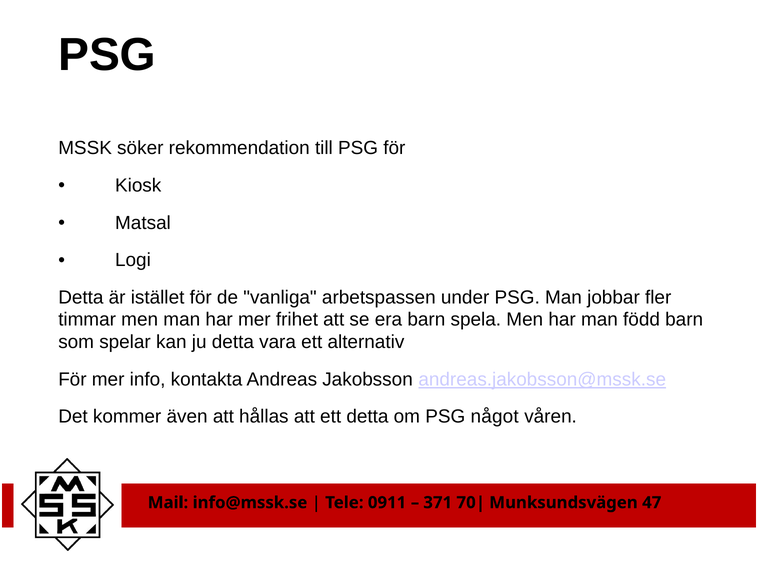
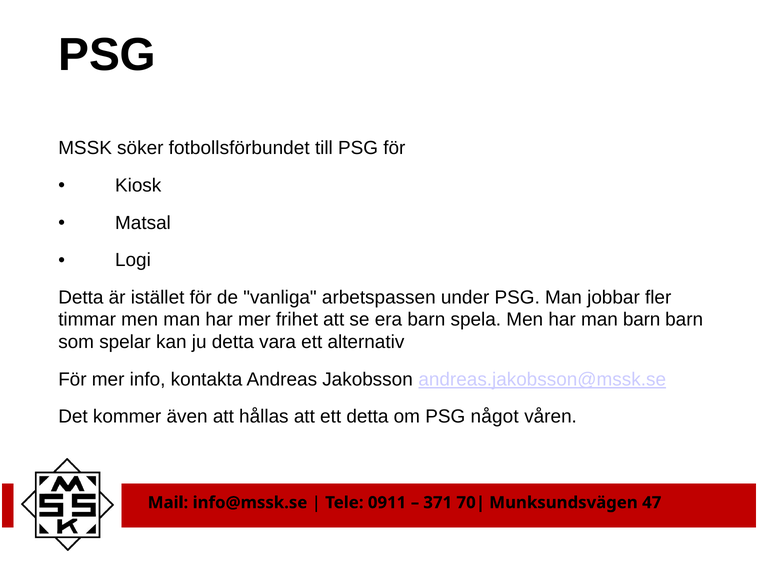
rekommendation: rekommendation -> fotbollsförbundet
man född: född -> barn
